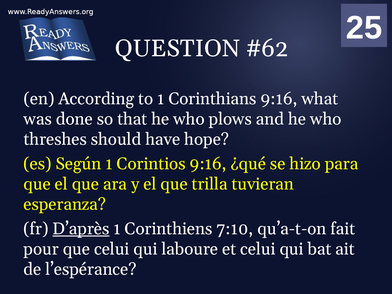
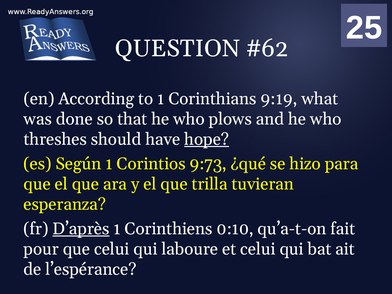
Corinthians 9:16: 9:16 -> 9:19
hope underline: none -> present
Corintios 9:16: 9:16 -> 9:73
7:10: 7:10 -> 0:10
